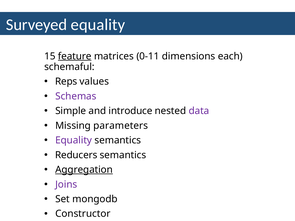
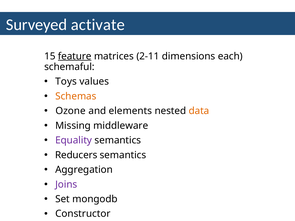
Surveyed equality: equality -> activate
0-11: 0-11 -> 2-11
Reps: Reps -> Toys
Schemas colour: purple -> orange
Simple: Simple -> Ozone
introduce: introduce -> elements
data colour: purple -> orange
parameters: parameters -> middleware
Aggregation underline: present -> none
